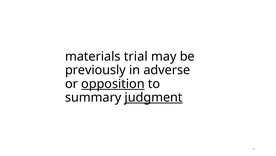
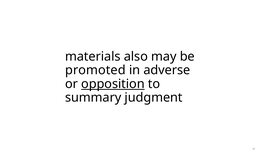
trial: trial -> also
previously: previously -> promoted
judgment underline: present -> none
